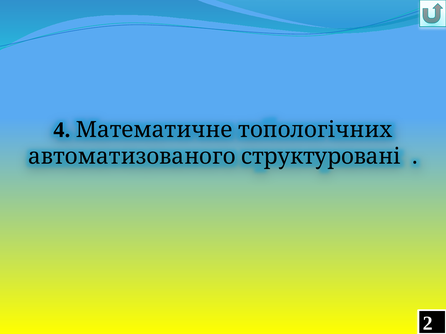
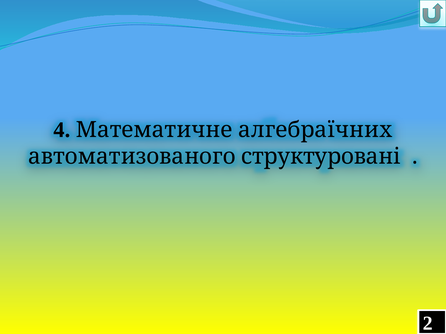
топологічних: топологічних -> алгебраїчних
